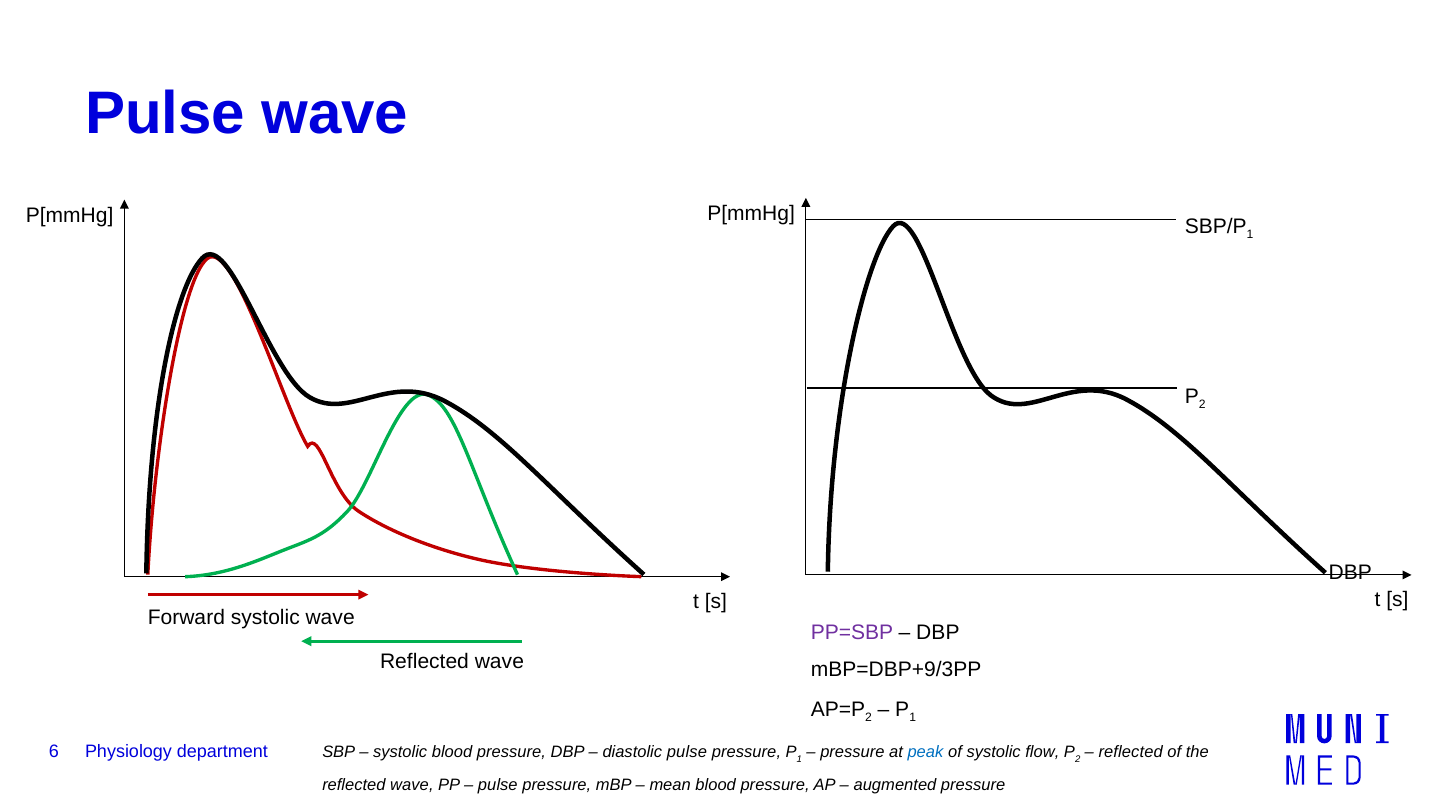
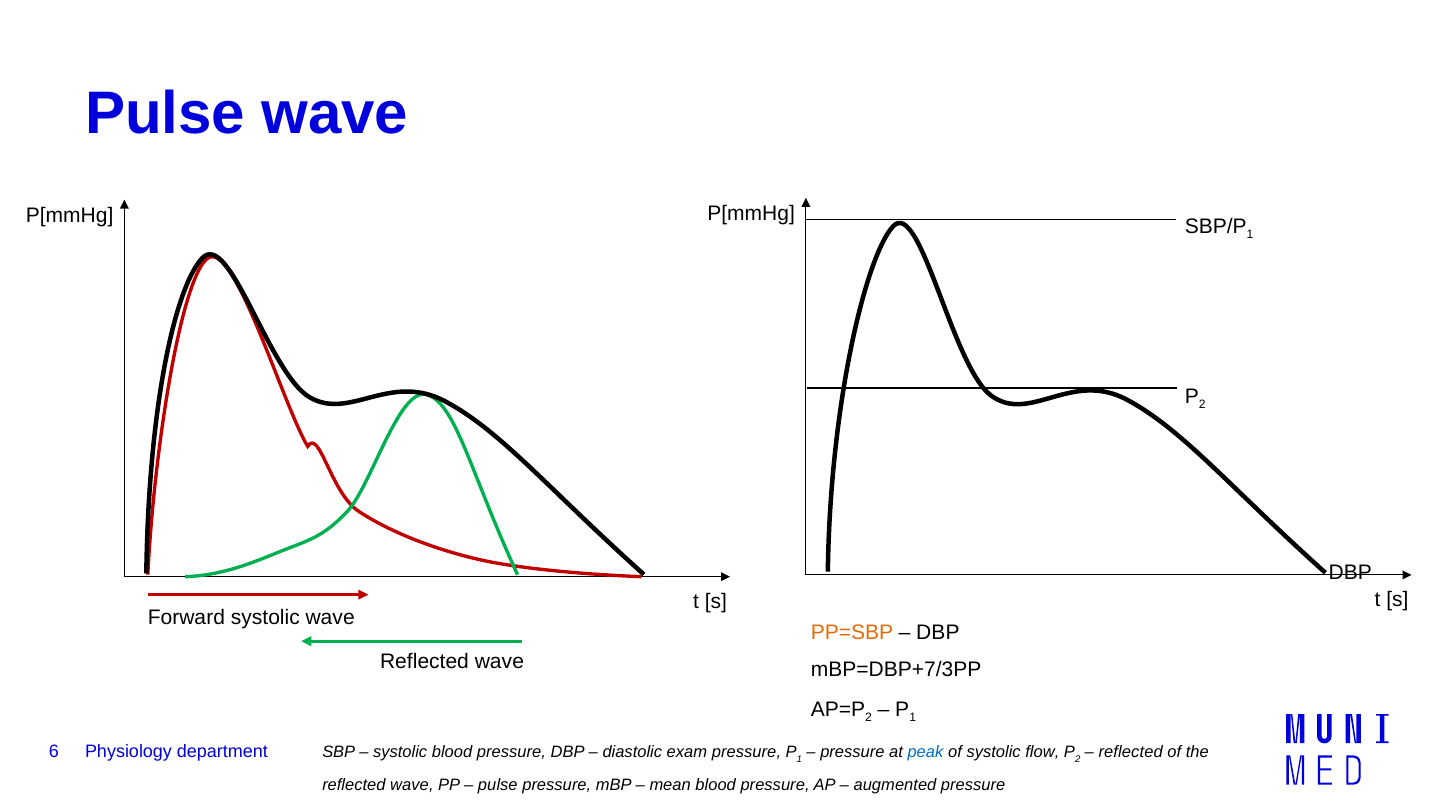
PP=SBP colour: purple -> orange
mBP=DBP+9/3PP: mBP=DBP+9/3PP -> mBP=DBP+7/3PP
diastolic pulse: pulse -> exam
